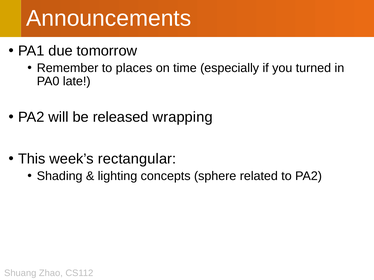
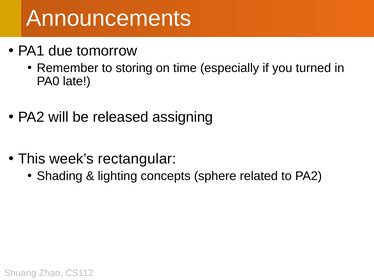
places: places -> storing
wrapping: wrapping -> assigning
